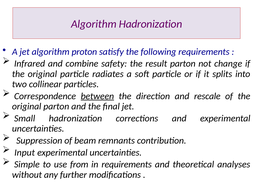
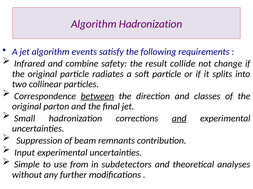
proton: proton -> events
result parton: parton -> collide
rescale: rescale -> classes
and at (179, 119) underline: none -> present
in requirements: requirements -> subdetectors
